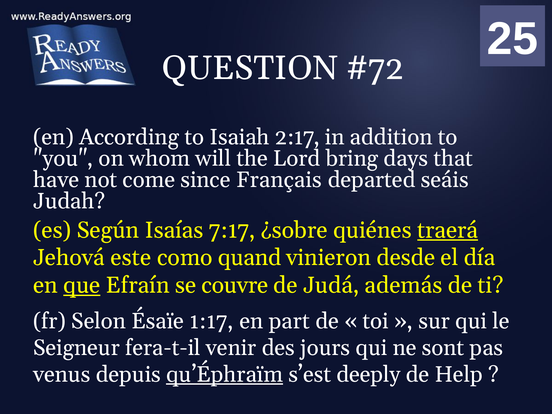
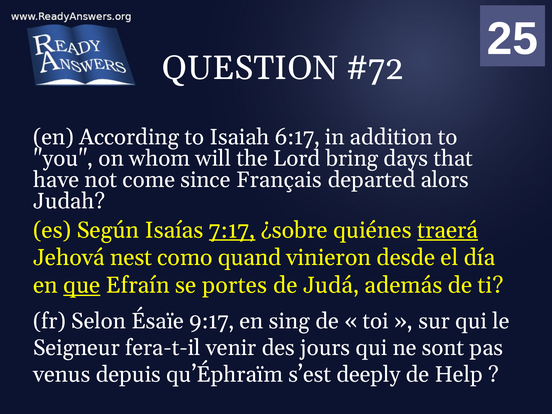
2:17: 2:17 -> 6:17
seáis: seáis -> alors
7:17 underline: none -> present
este: este -> nest
couvre: couvre -> portes
1:17: 1:17 -> 9:17
part: part -> sing
qu’Éphraïm underline: present -> none
